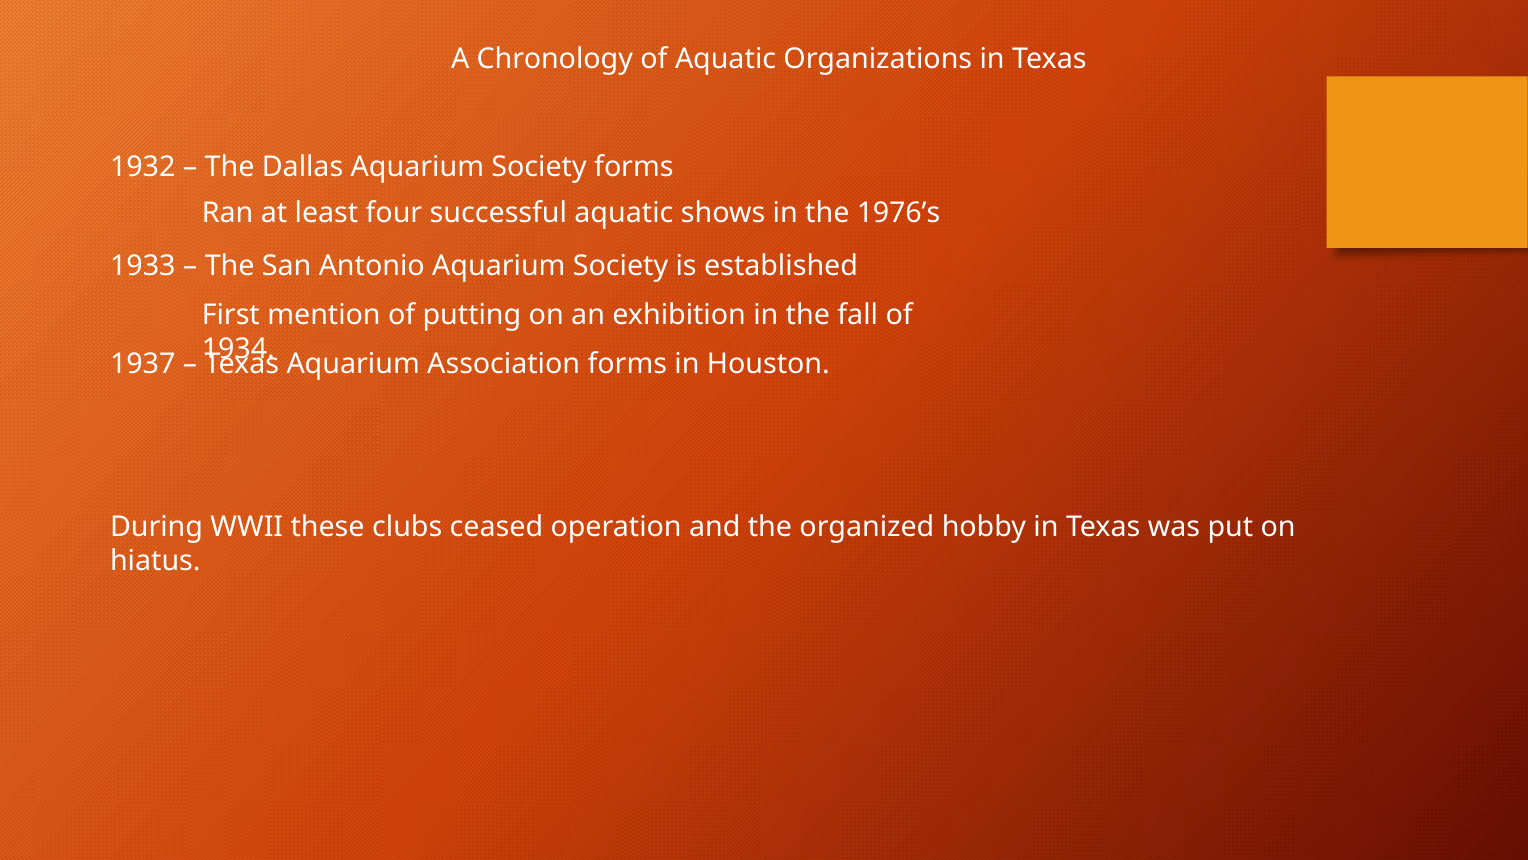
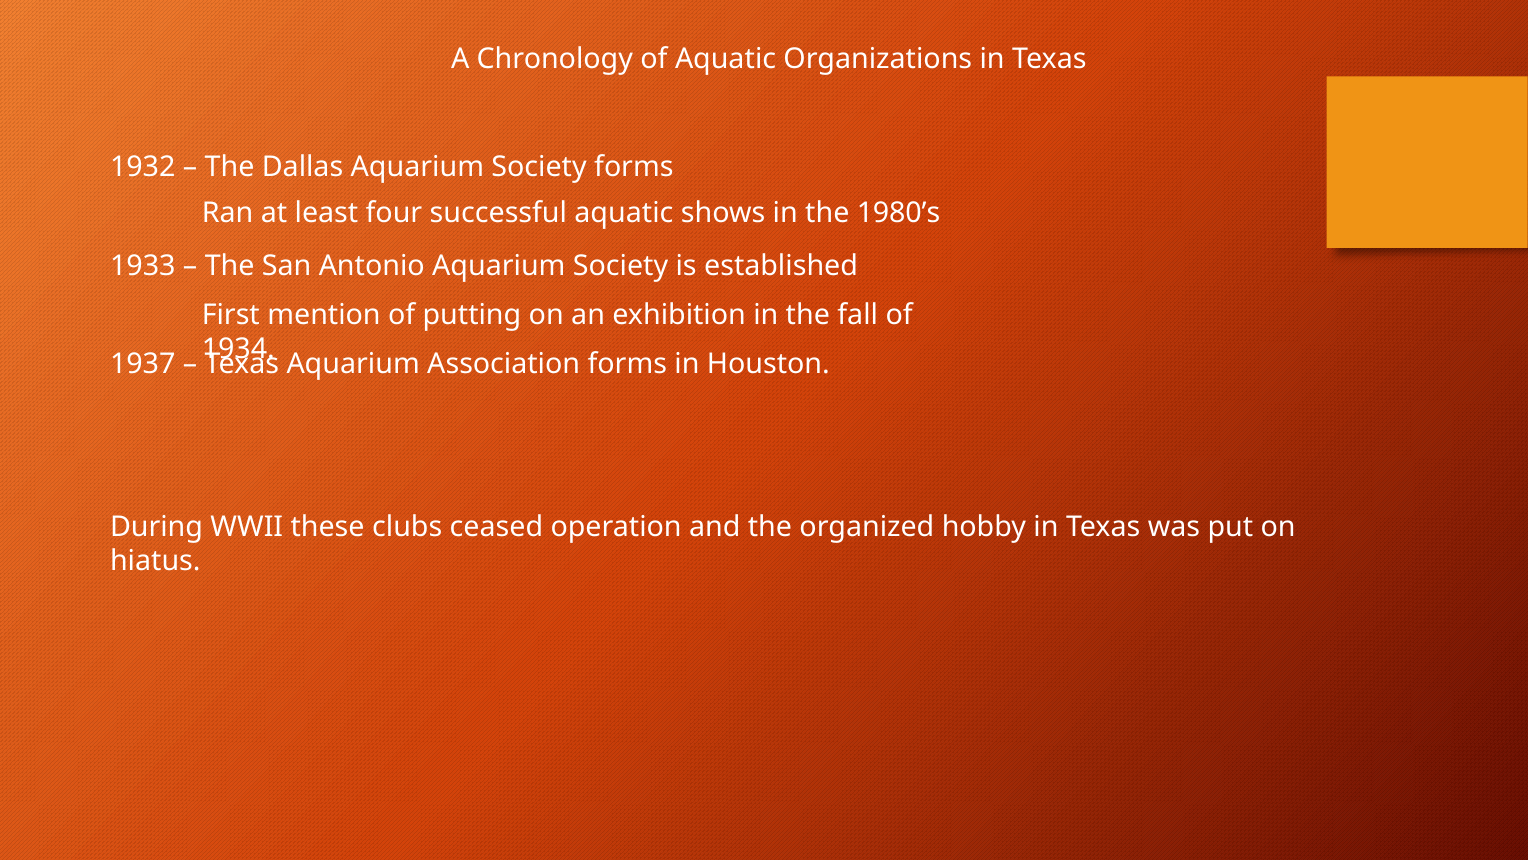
1976’s: 1976’s -> 1980’s
